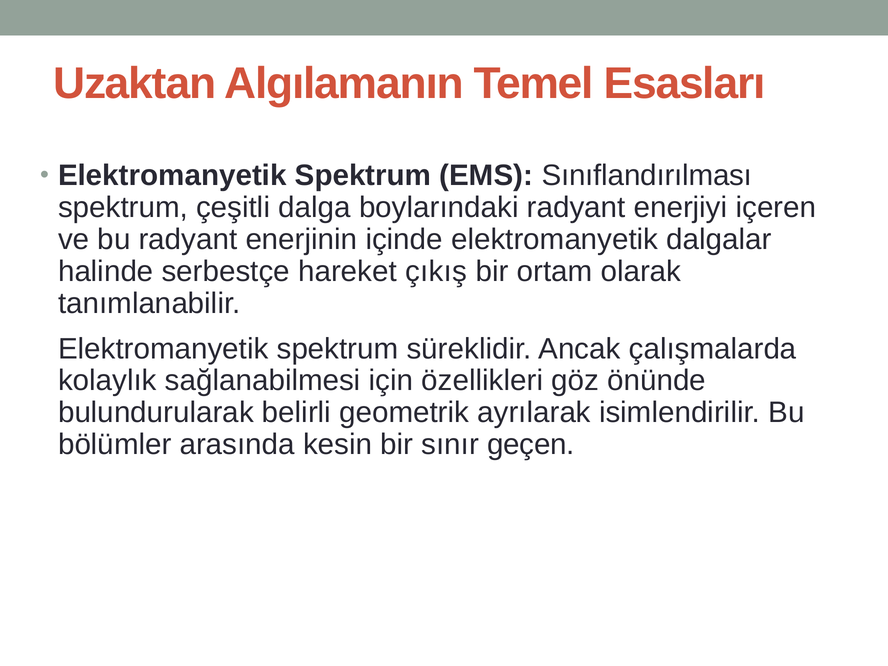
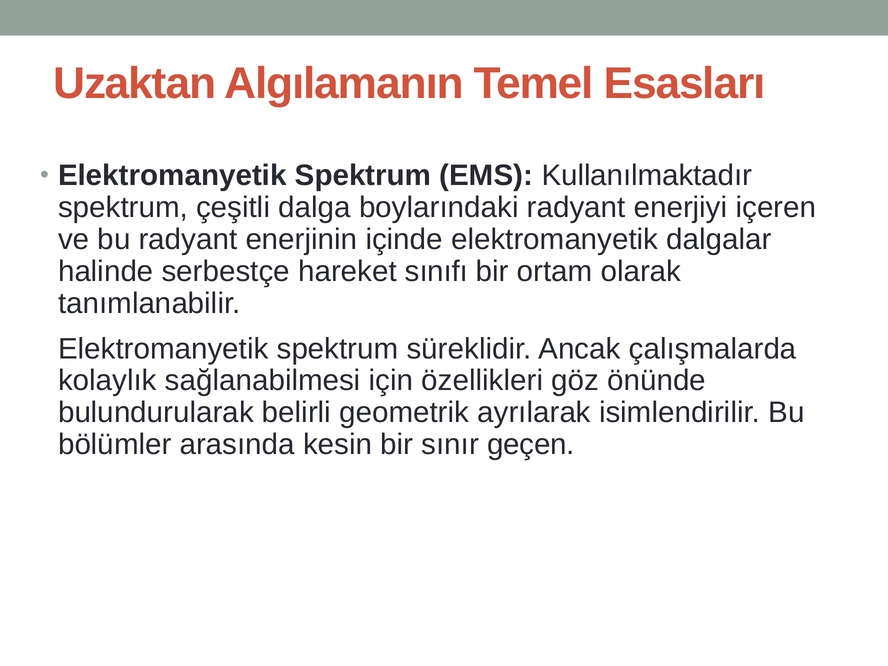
Sınıflandırılması: Sınıflandırılması -> Kullanılmaktadır
çıkış: çıkış -> sınıfı
